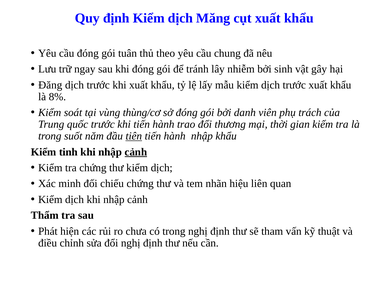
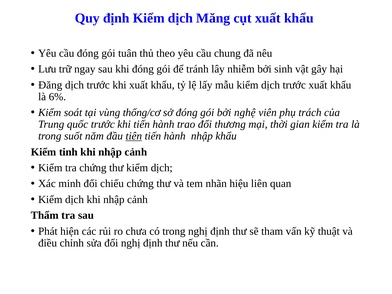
8%: 8% -> 6%
thùng/cơ: thùng/cơ -> thống/cơ
danh: danh -> nghệ
cảnh at (136, 152) underline: present -> none
